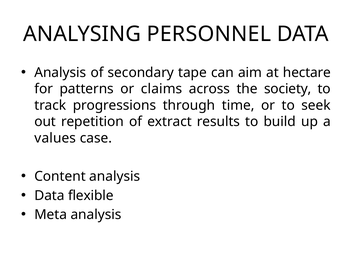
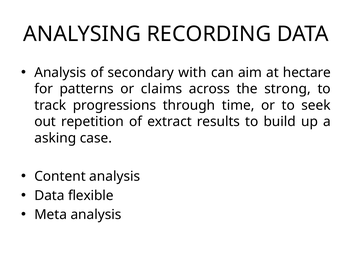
PERSONNEL: PERSONNEL -> RECORDING
tape: tape -> with
society: society -> strong
values: values -> asking
